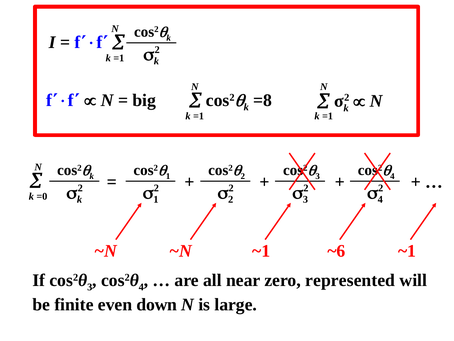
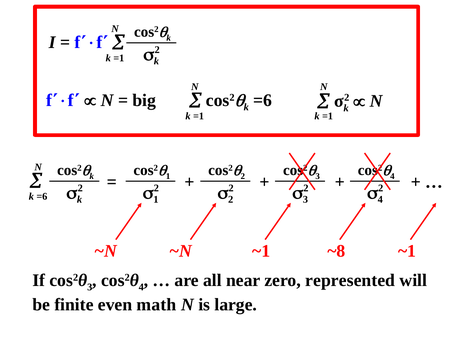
=8 at (263, 100): =8 -> =6
=0 at (42, 196): =0 -> =6
~6: ~6 -> ~8
down: down -> math
